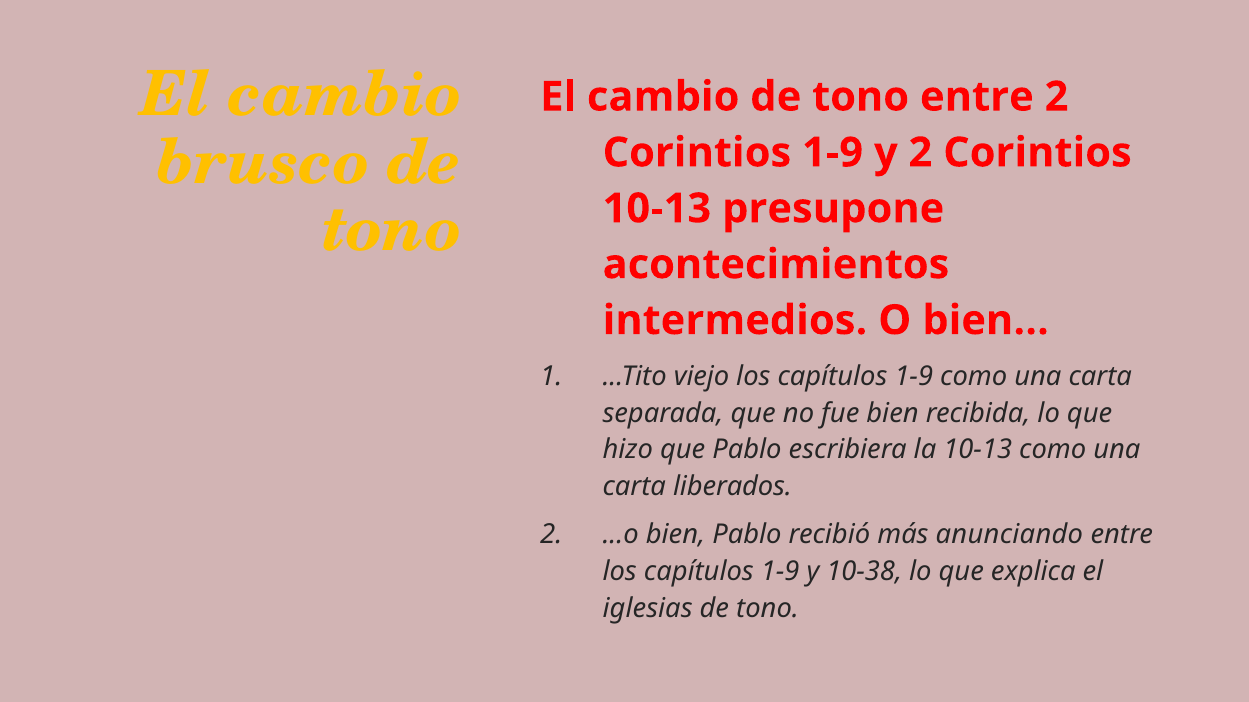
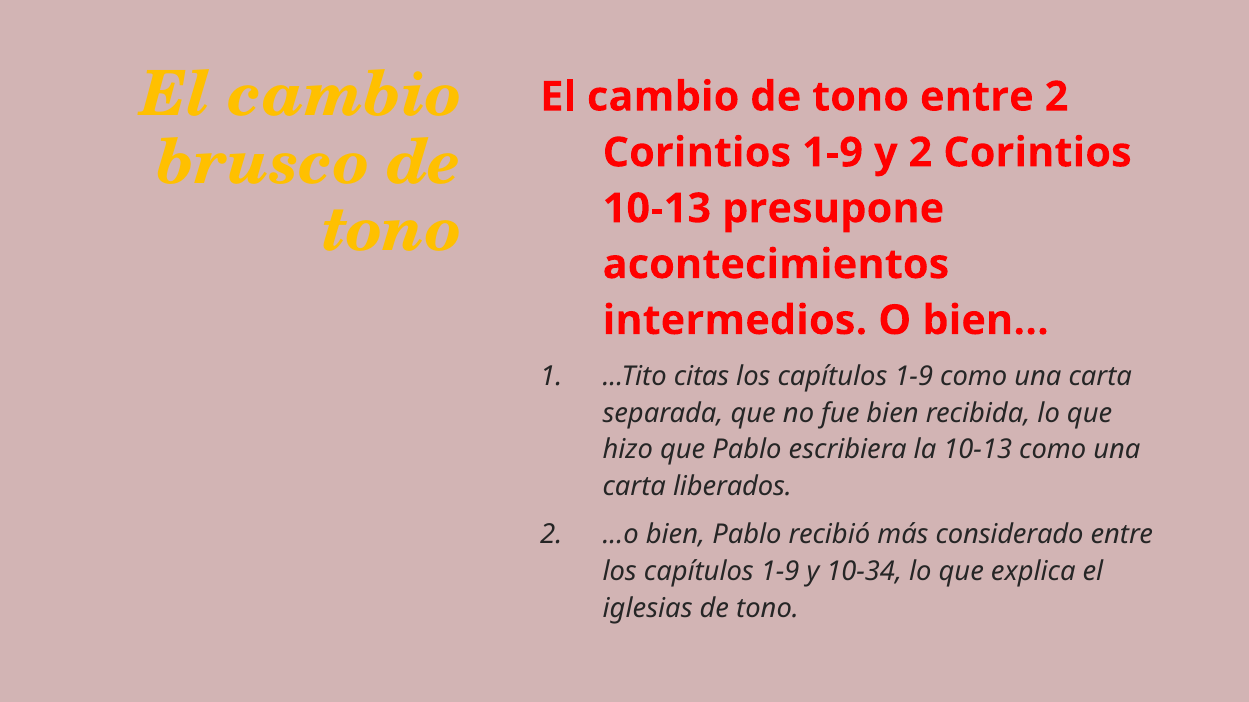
viejo: viejo -> citas
anunciando: anunciando -> considerado
10-38: 10-38 -> 10-34
